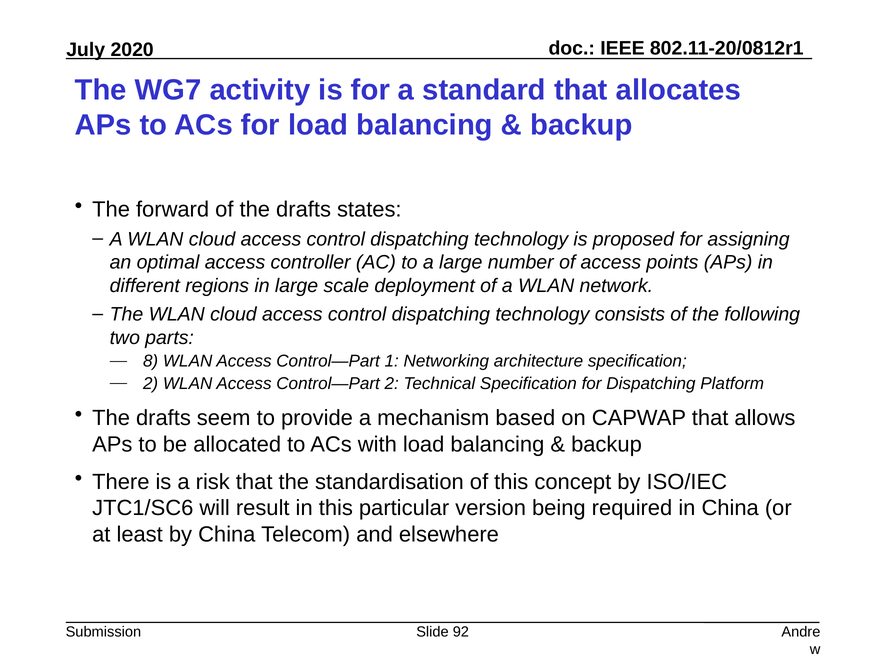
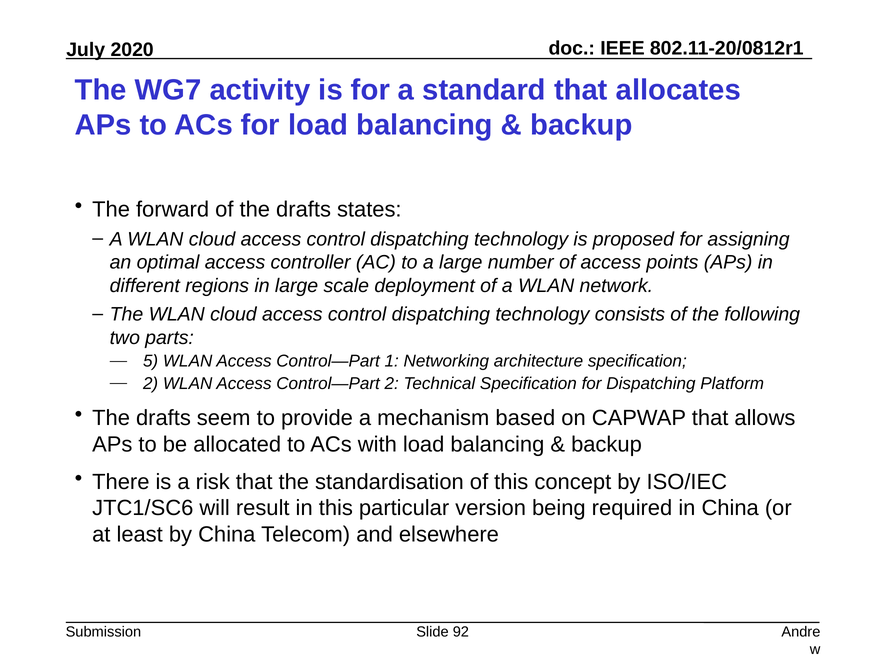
8: 8 -> 5
